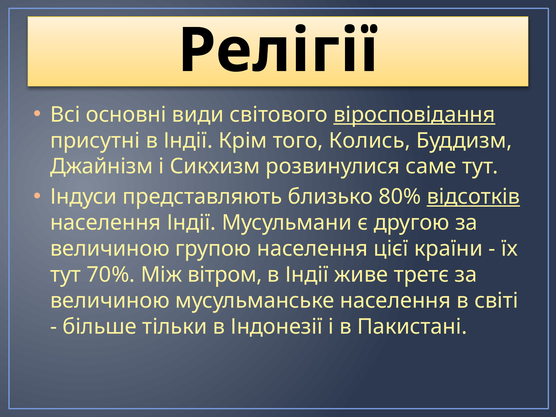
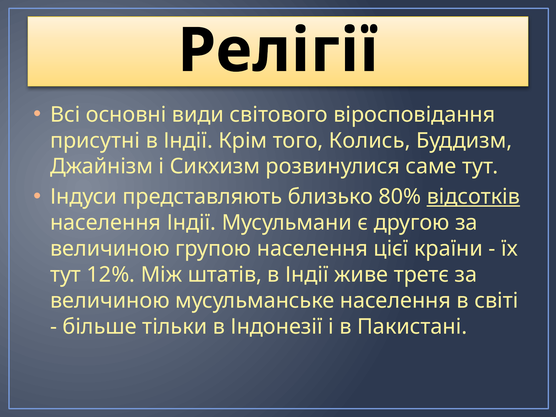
віросповідання underline: present -> none
70%: 70% -> 12%
вітром: вітром -> штатів
